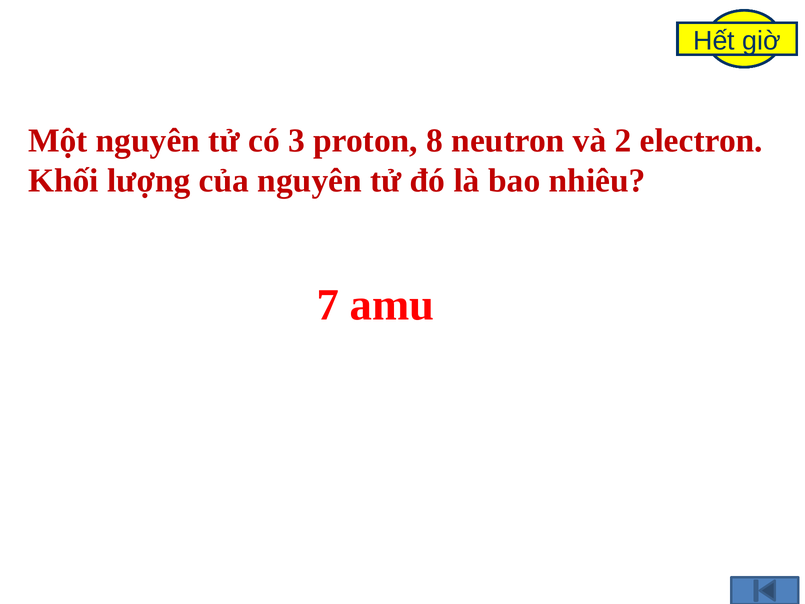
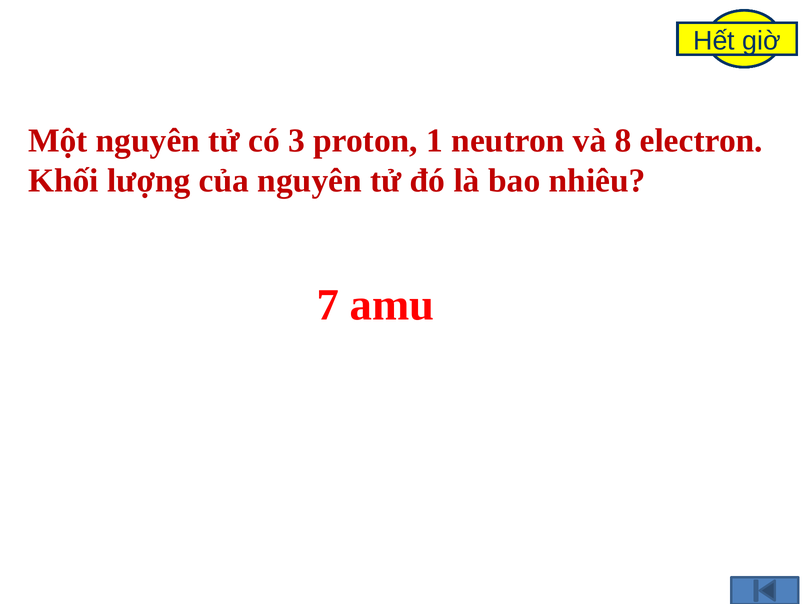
8: 8 -> 1
2: 2 -> 8
